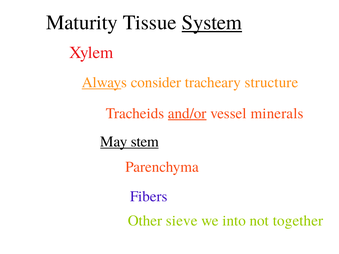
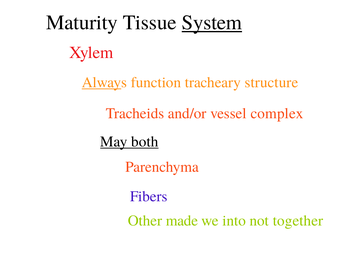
consider: consider -> function
and/or underline: present -> none
minerals: minerals -> complex
stem: stem -> both
sieve: sieve -> made
